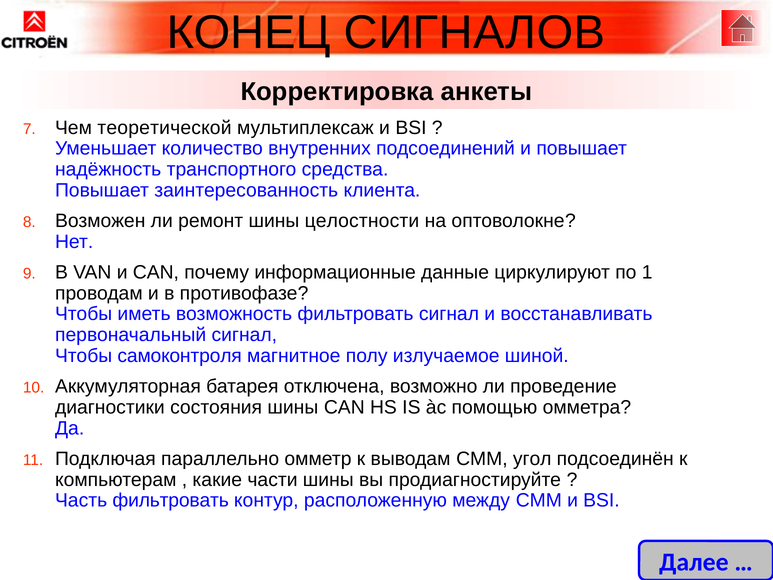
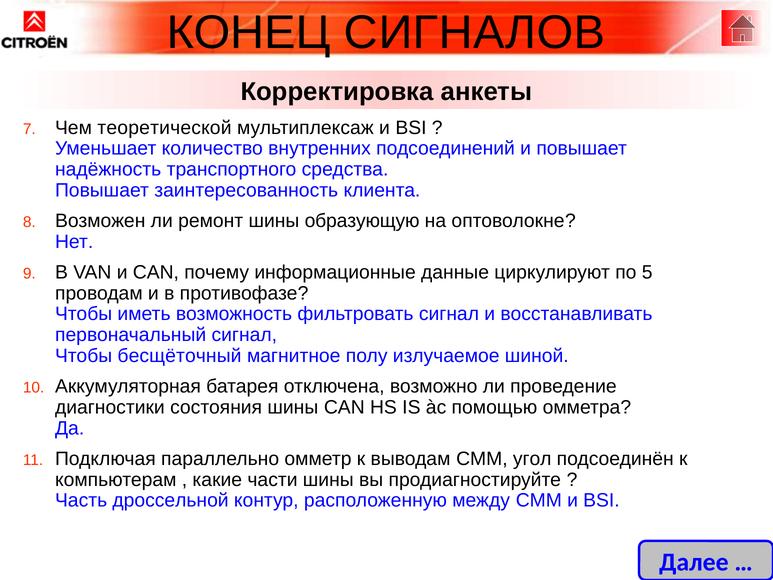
целостности: целостности -> образующую
1: 1 -> 5
самоконтроля: самоконтроля -> бесщёточный
Часть фильтровать: фильтровать -> дроссельной
